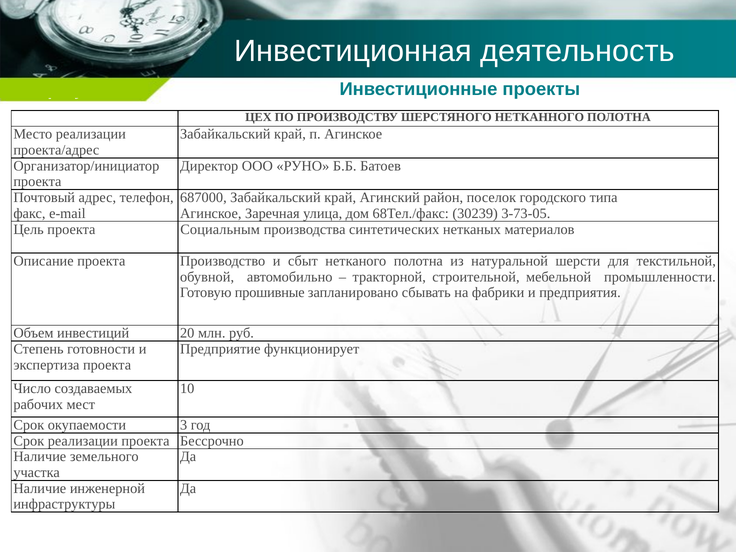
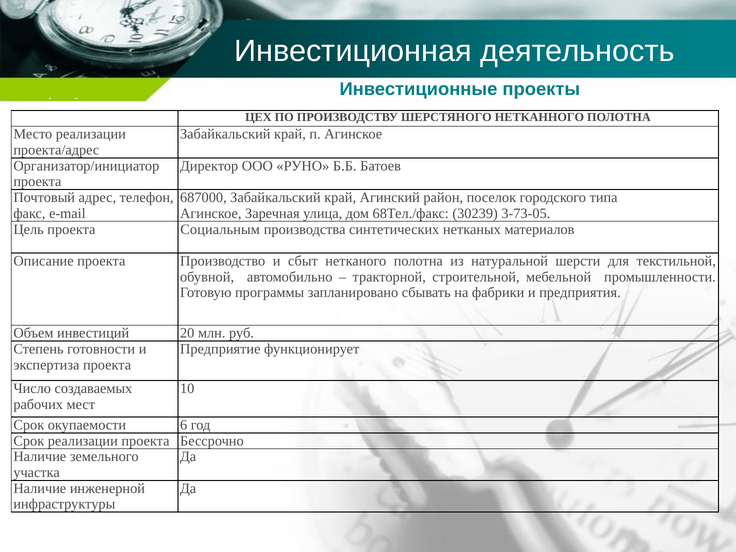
прошивные: прошивные -> программы
3: 3 -> 6
